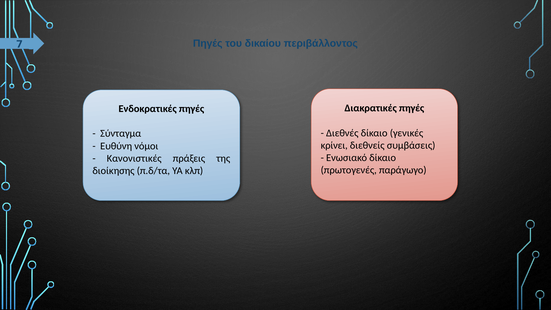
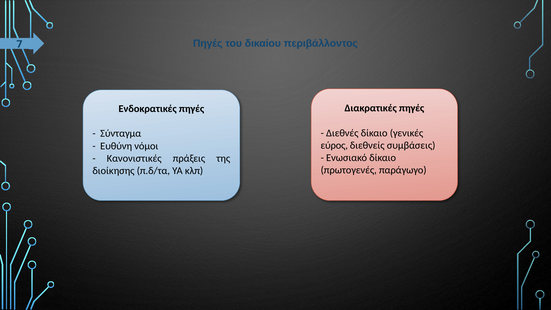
κρίνει: κρίνει -> εύρος
